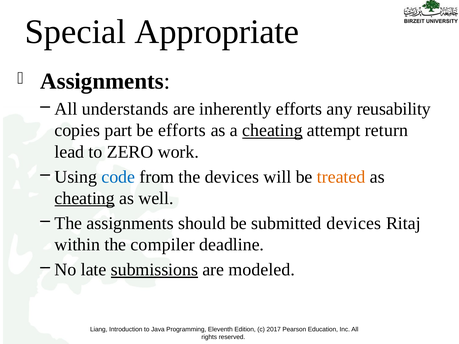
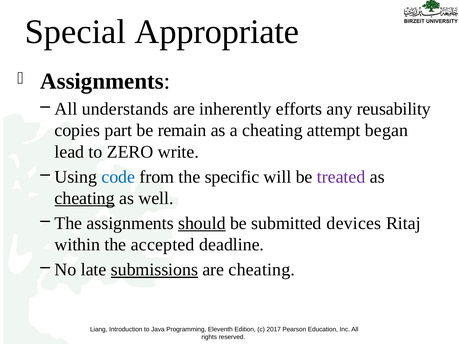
be efforts: efforts -> remain
cheating at (272, 131) underline: present -> none
return: return -> began
work: work -> write
the devices: devices -> specific
treated colour: orange -> purple
should underline: none -> present
compiler: compiler -> accepted
are modeled: modeled -> cheating
